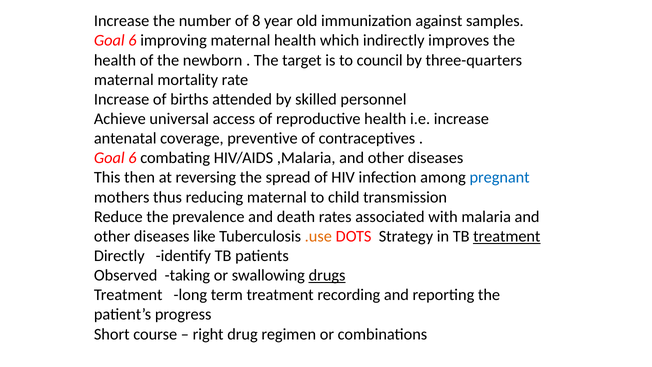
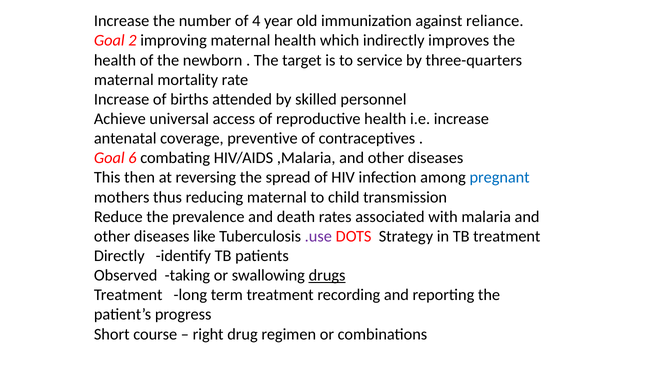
8: 8 -> 4
samples: samples -> reliance
6 at (132, 41): 6 -> 2
council: council -> service
.use colour: orange -> purple
treatment at (507, 236) underline: present -> none
